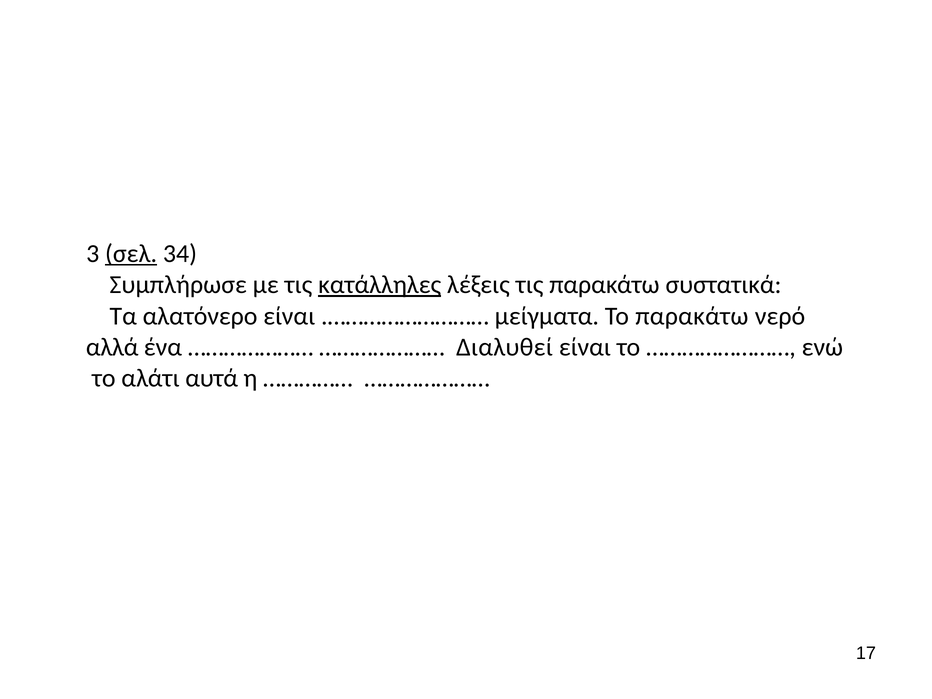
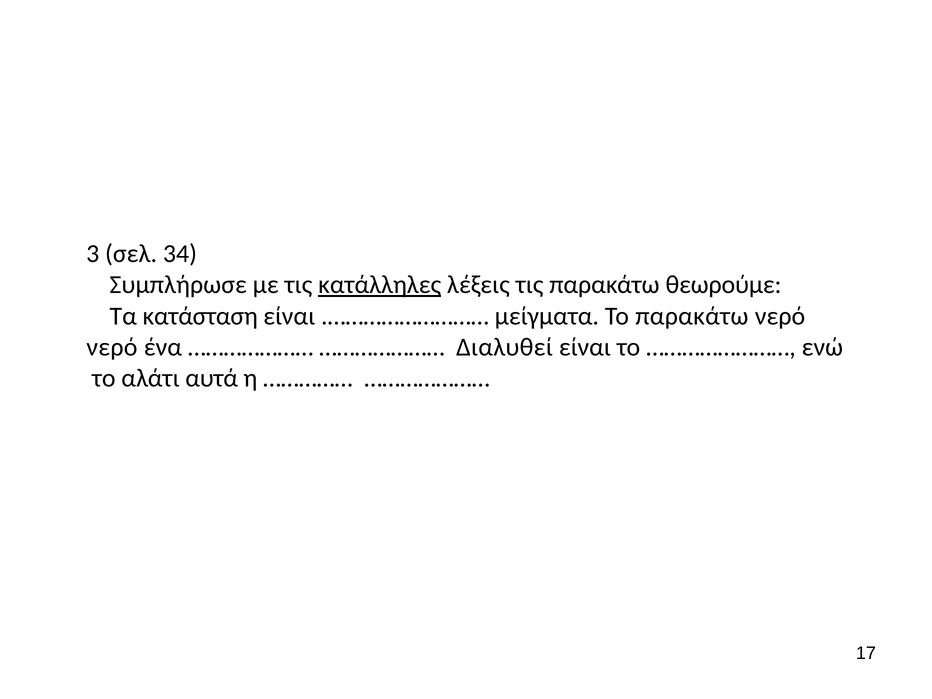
σελ underline: present -> none
συστατικά: συστατικά -> θεωρούμε
αλατόνερο: αλατόνερο -> κατάσταση
αλλά at (112, 347): αλλά -> νερό
